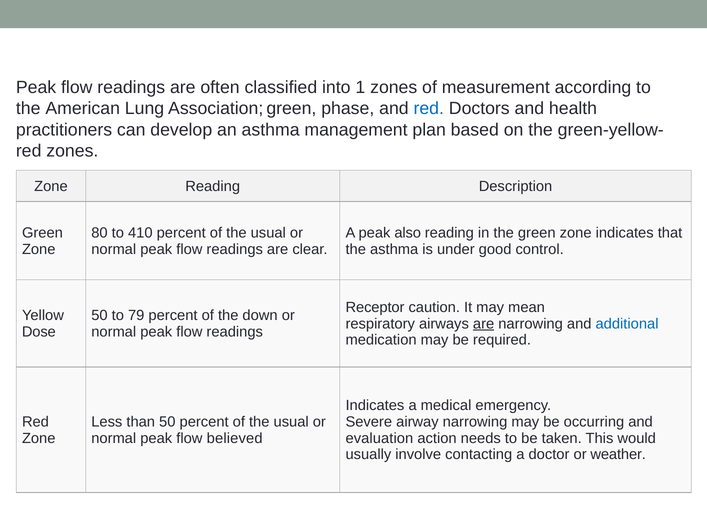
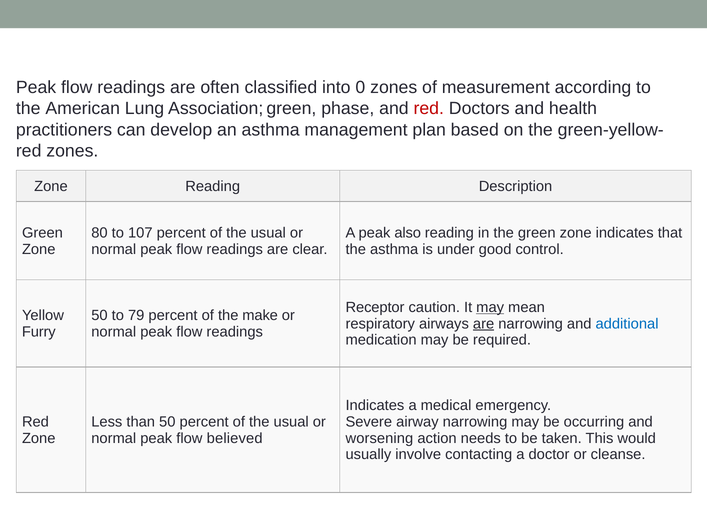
1: 1 -> 0
red at (429, 109) colour: blue -> red
410: 410 -> 107
may at (490, 308) underline: none -> present
down: down -> make
Dose: Dose -> Furry
evaluation: evaluation -> worsening
weather: weather -> cleanse
